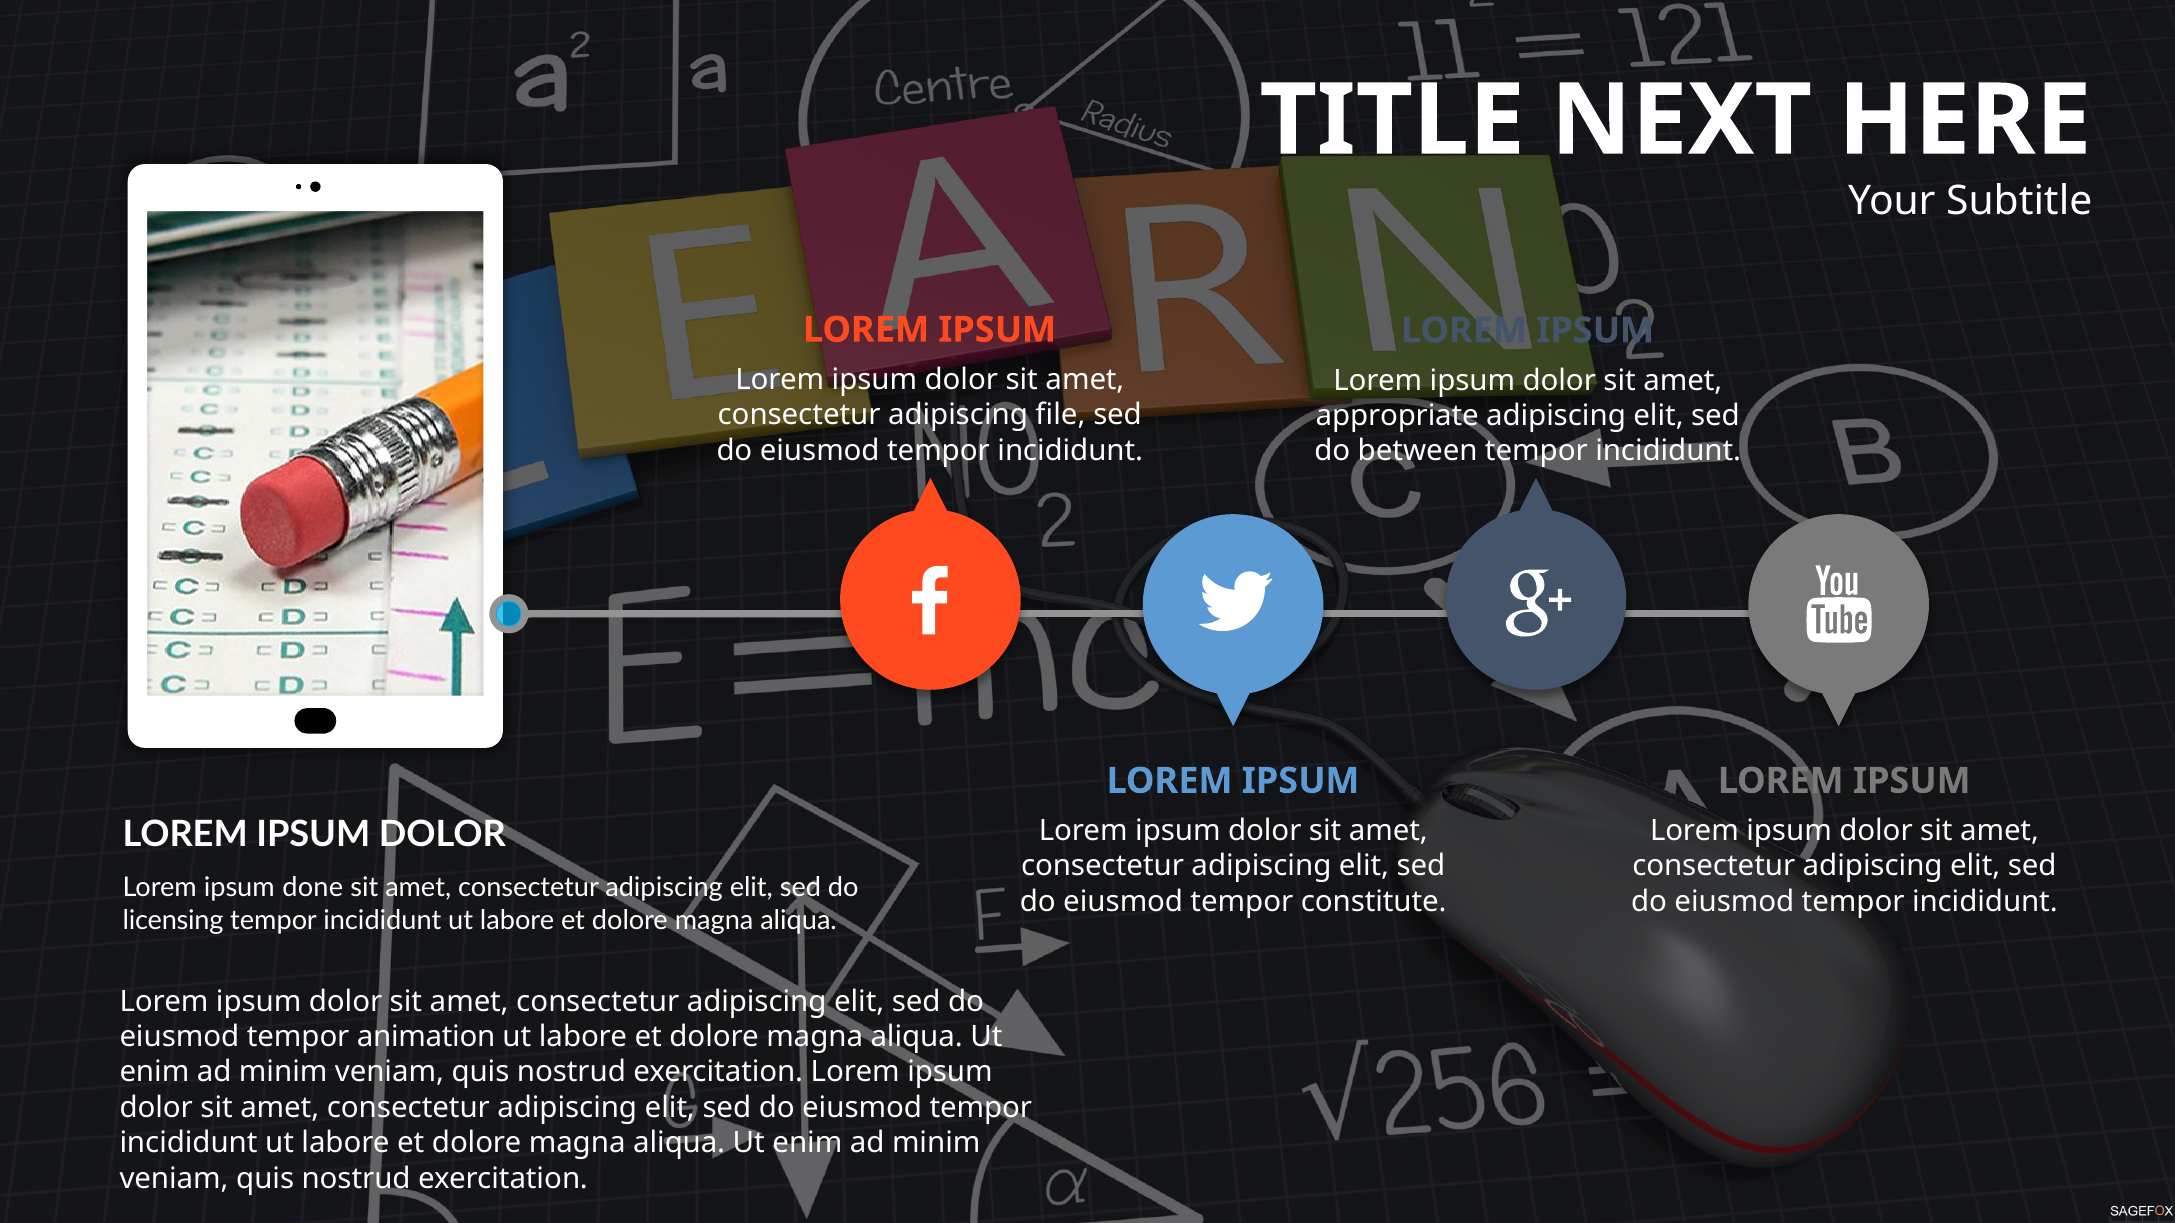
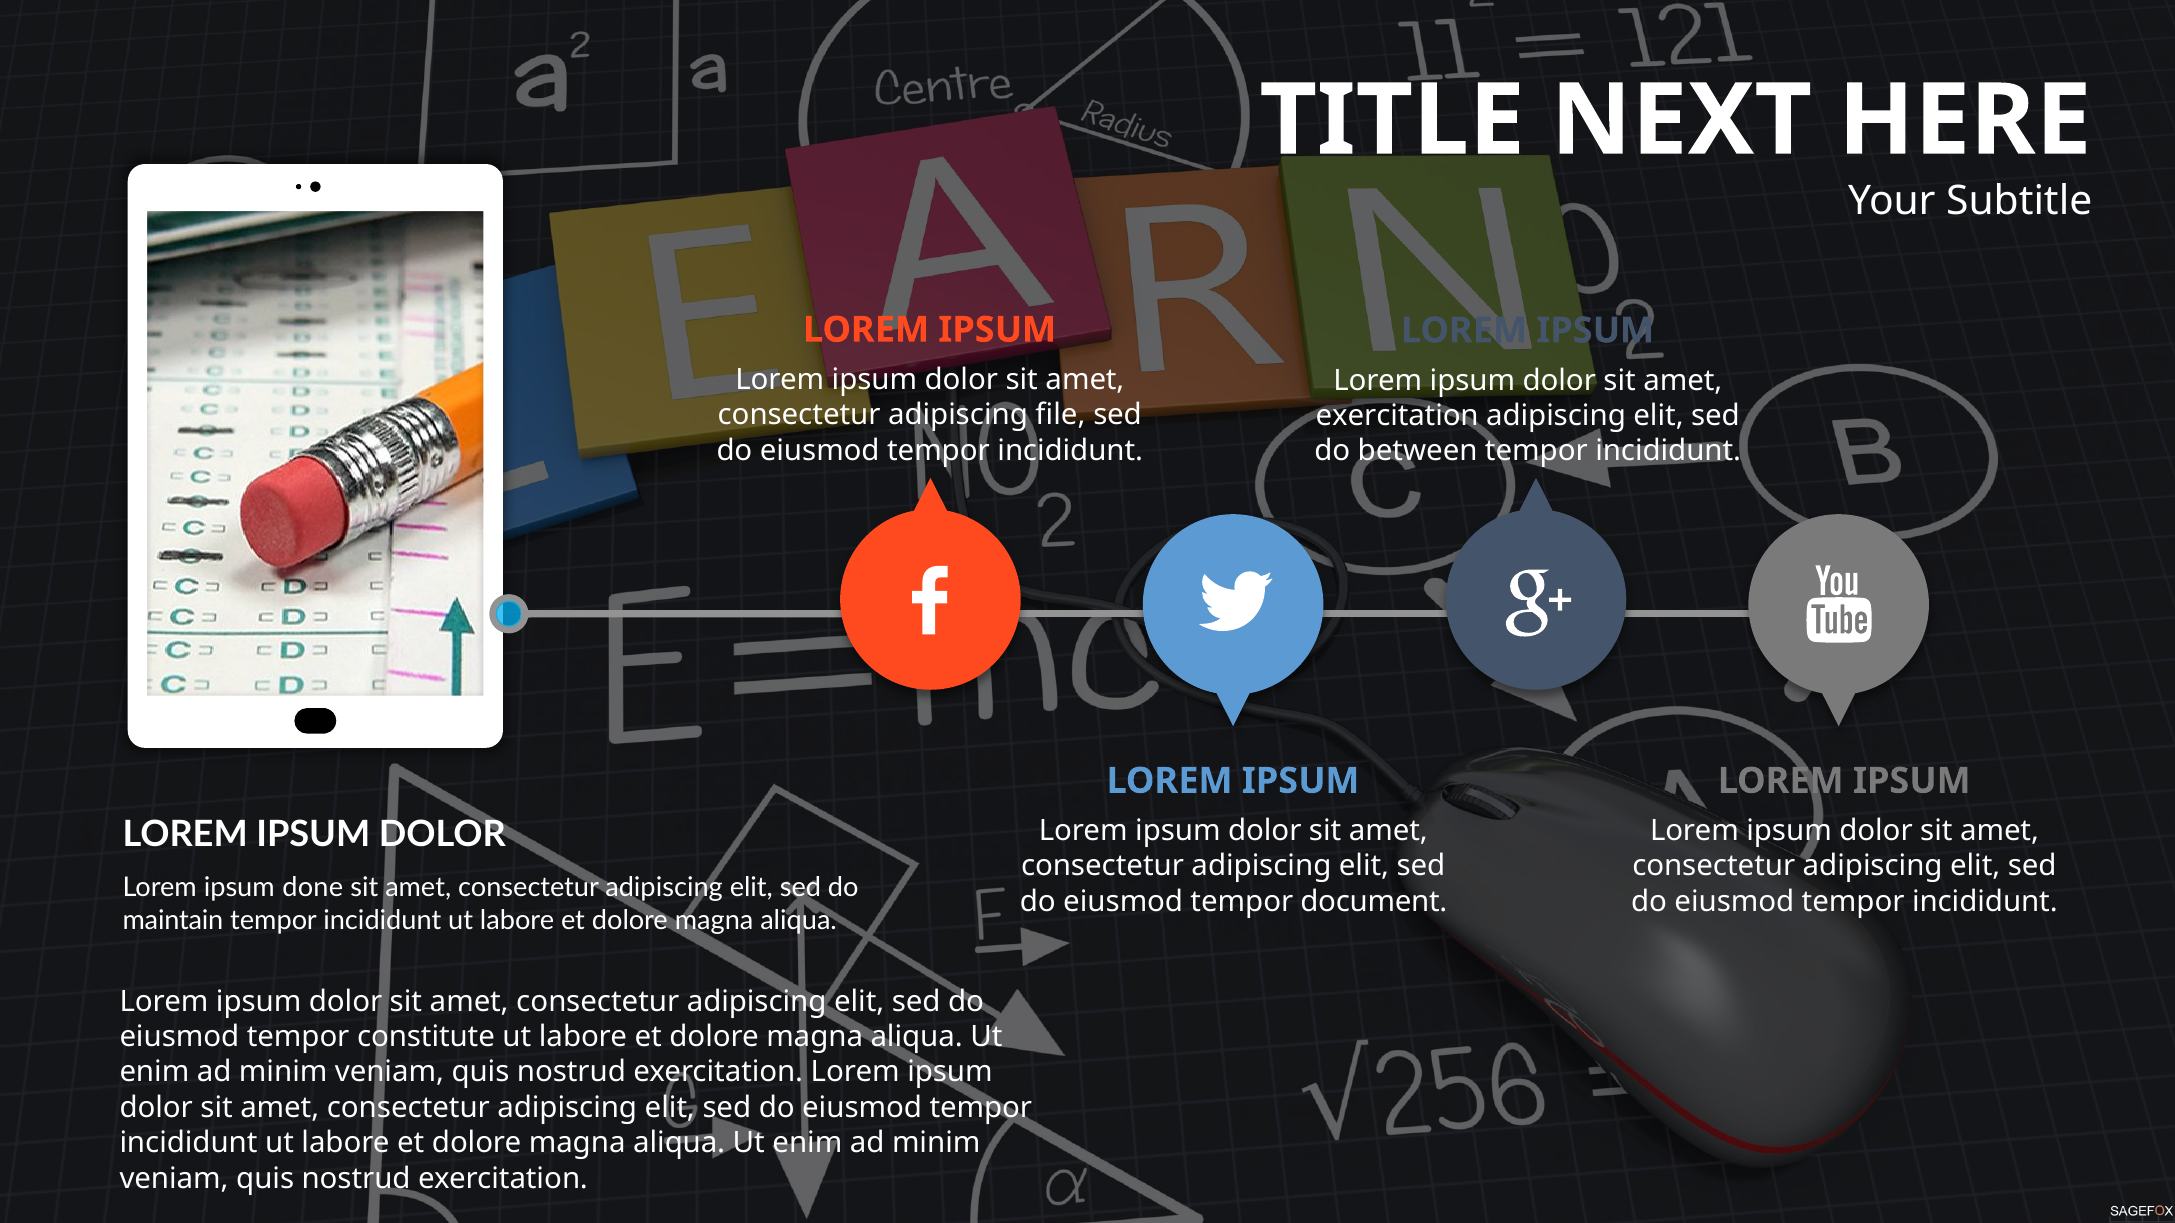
appropriate at (1397, 416): appropriate -> exercitation
constitute: constitute -> document
licensing: licensing -> maintain
animation: animation -> constitute
